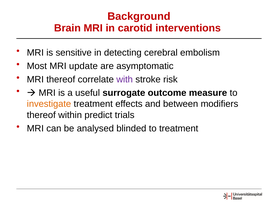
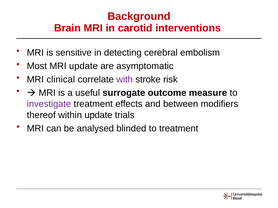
MRI thereof: thereof -> clinical
investigate colour: orange -> purple
within predict: predict -> update
